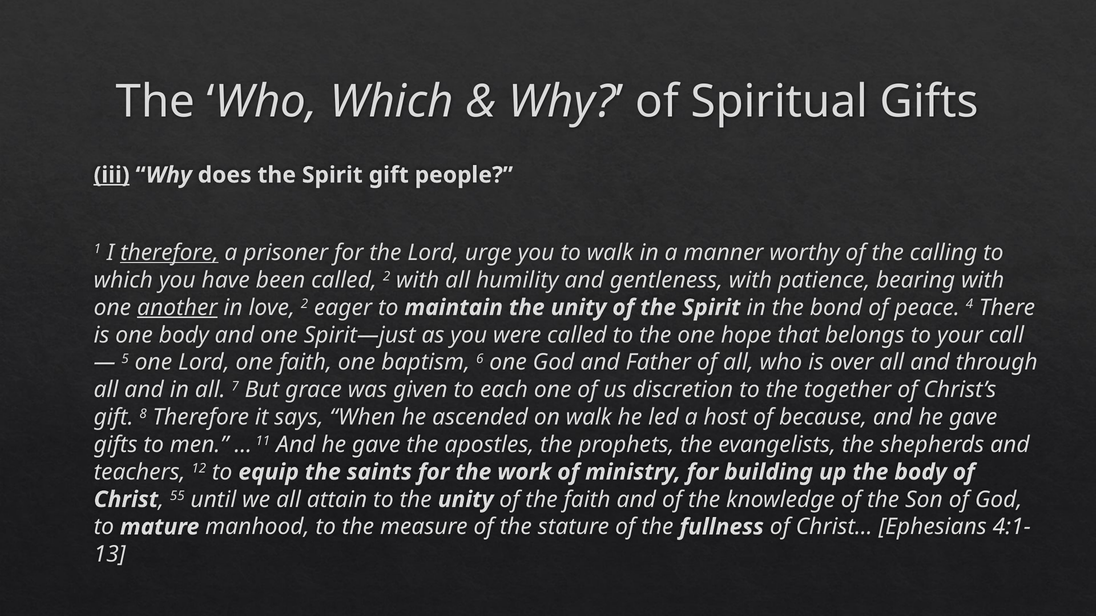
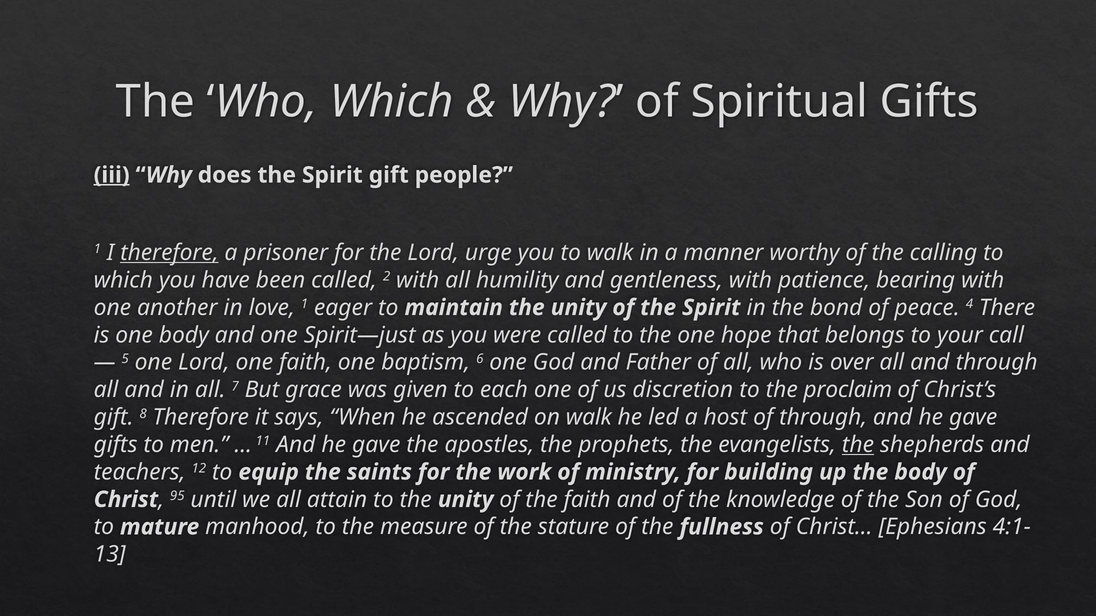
another underline: present -> none
love 2: 2 -> 1
together: together -> proclaim
of because: because -> through
the at (858, 445) underline: none -> present
55: 55 -> 95
